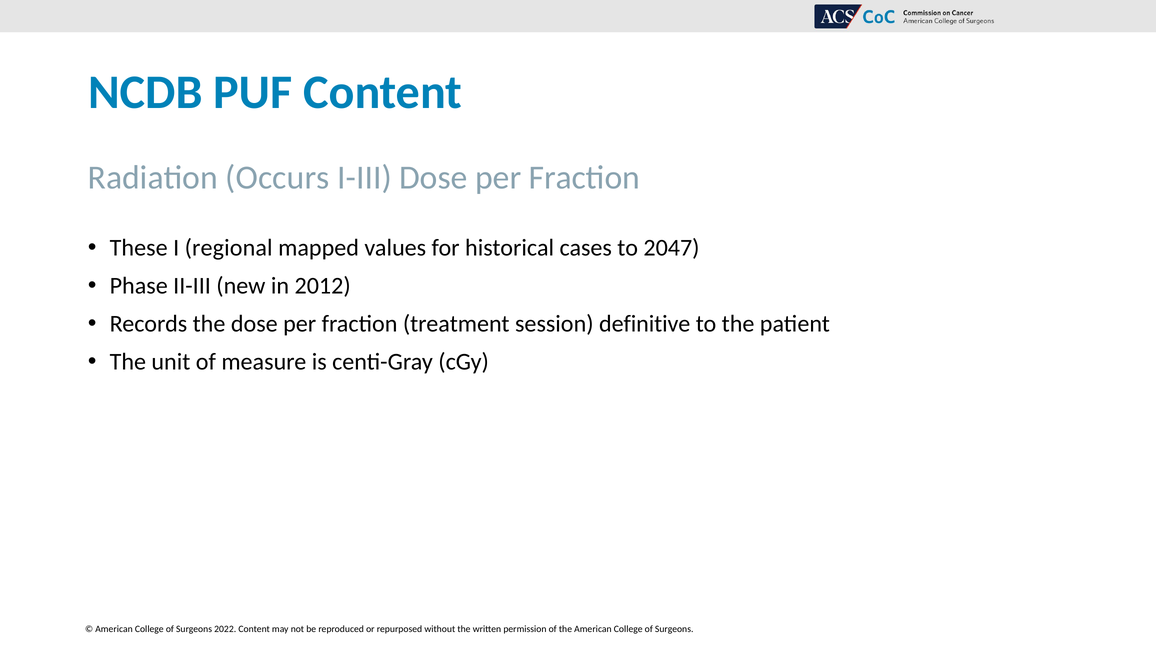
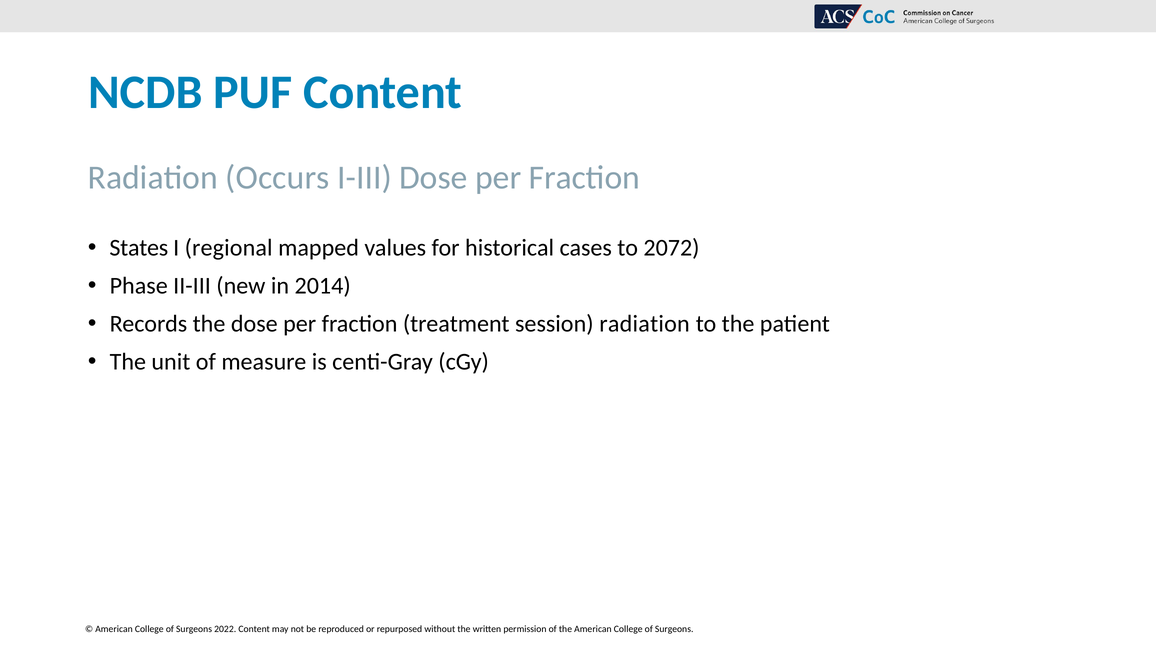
These: These -> States
2047: 2047 -> 2072
2012: 2012 -> 2014
session definitive: definitive -> radiation
